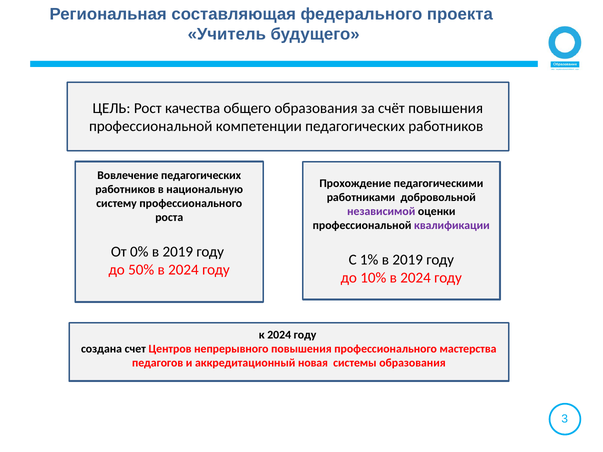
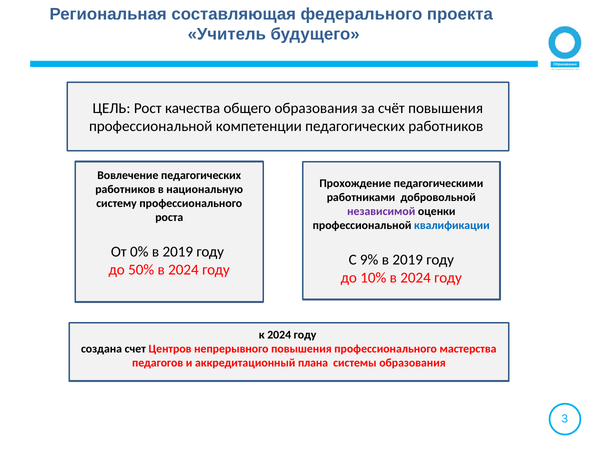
квалификации colour: purple -> blue
1%: 1% -> 9%
новая: новая -> плана
